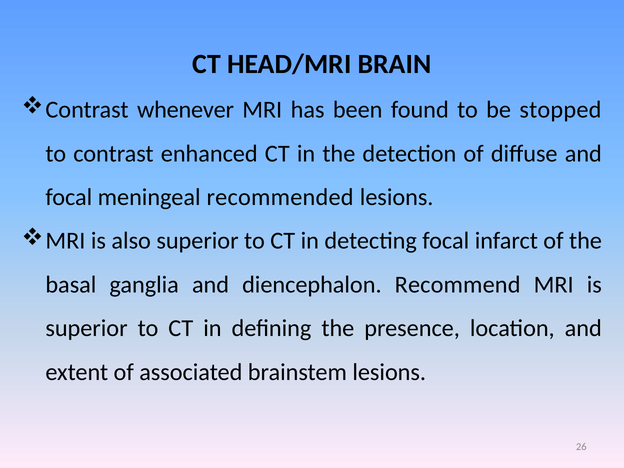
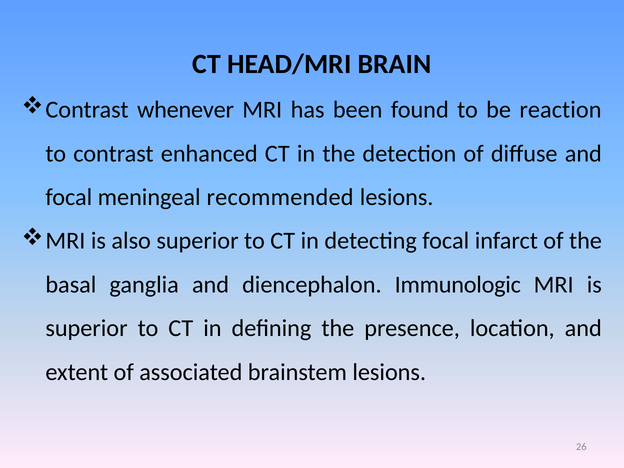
stopped: stopped -> reaction
Recommend: Recommend -> Immunologic
